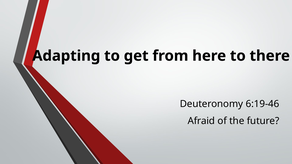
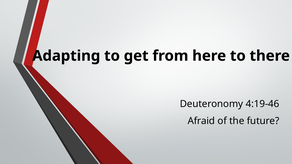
6:19-46: 6:19-46 -> 4:19-46
